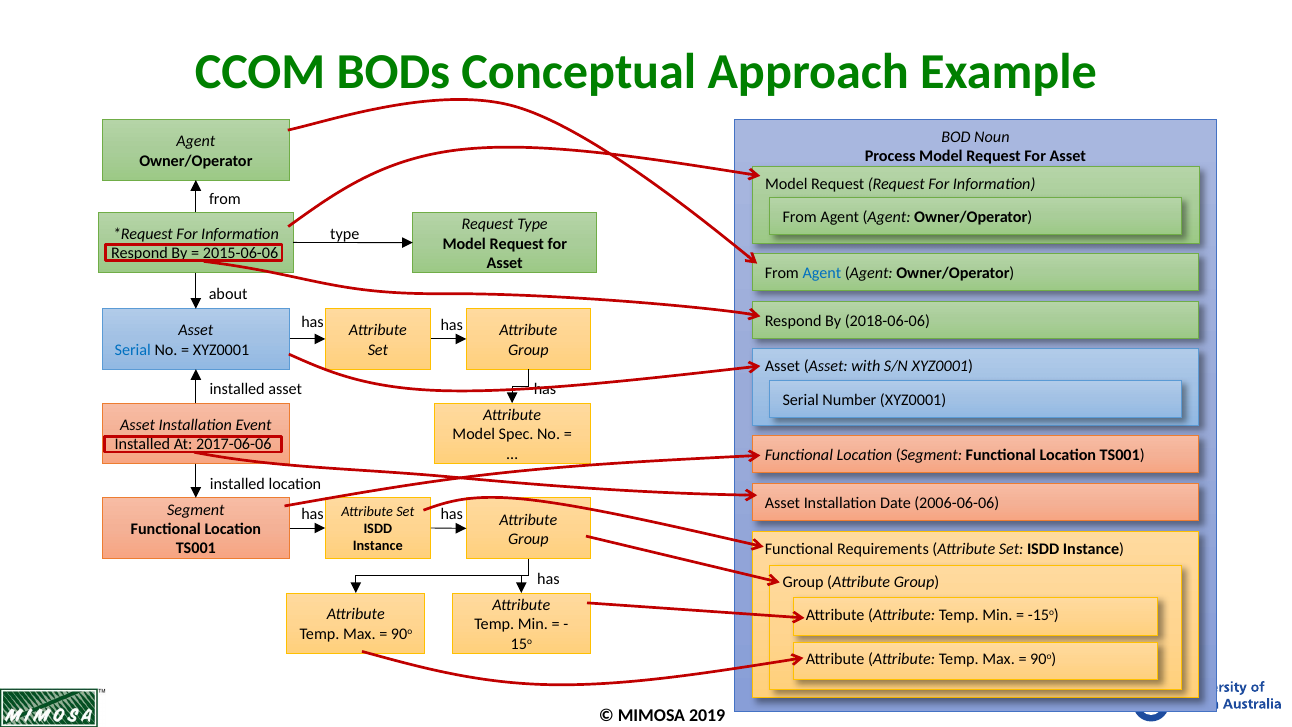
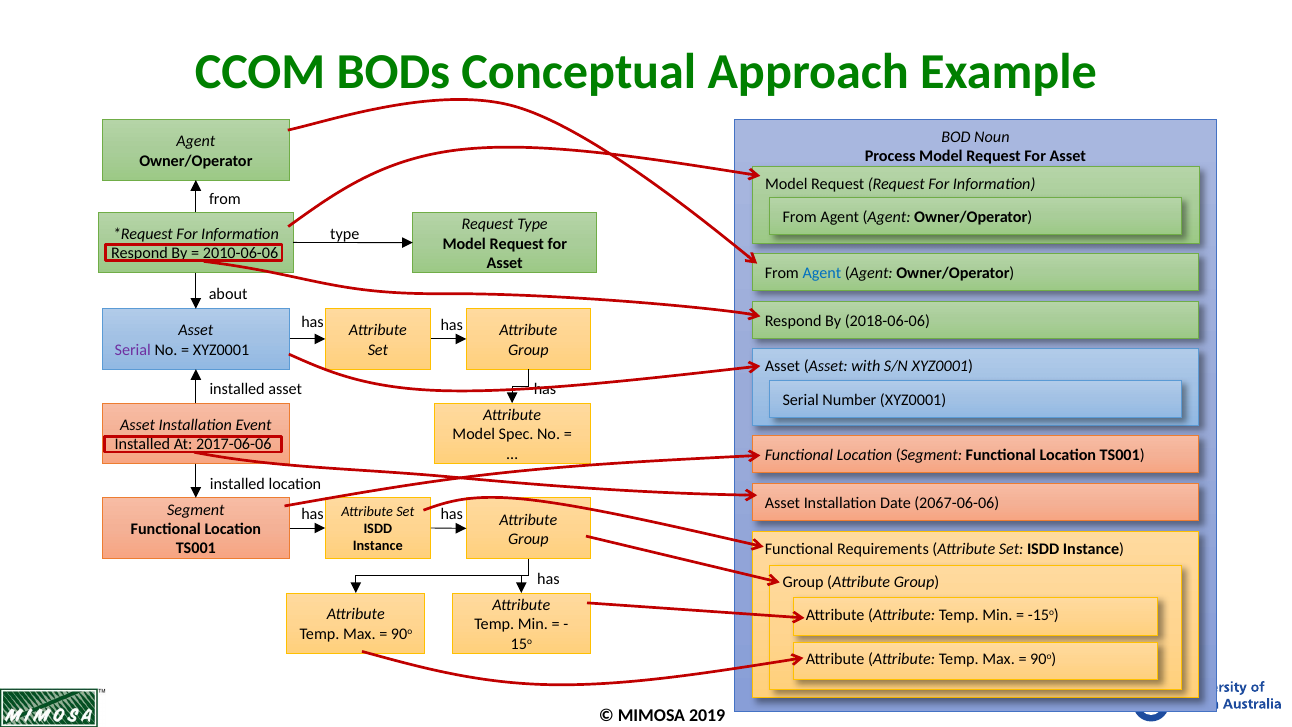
2015-06-06: 2015-06-06 -> 2010-06-06
Serial at (133, 350) colour: blue -> purple
2006-06-06: 2006-06-06 -> 2067-06-06
